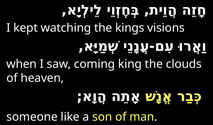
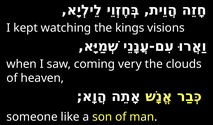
king: king -> very
